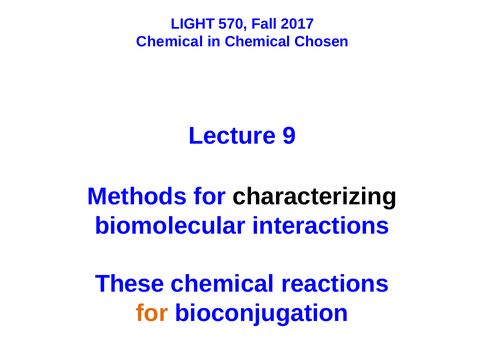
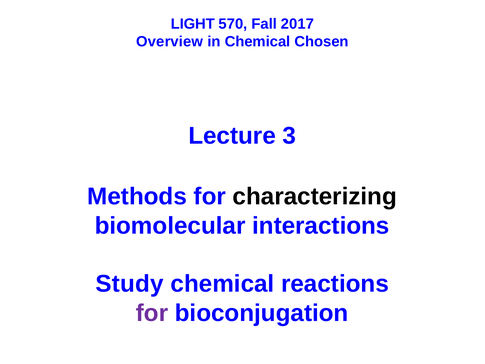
Chemical at (170, 42): Chemical -> Overview
9: 9 -> 3
These: These -> Study
for at (152, 313) colour: orange -> purple
